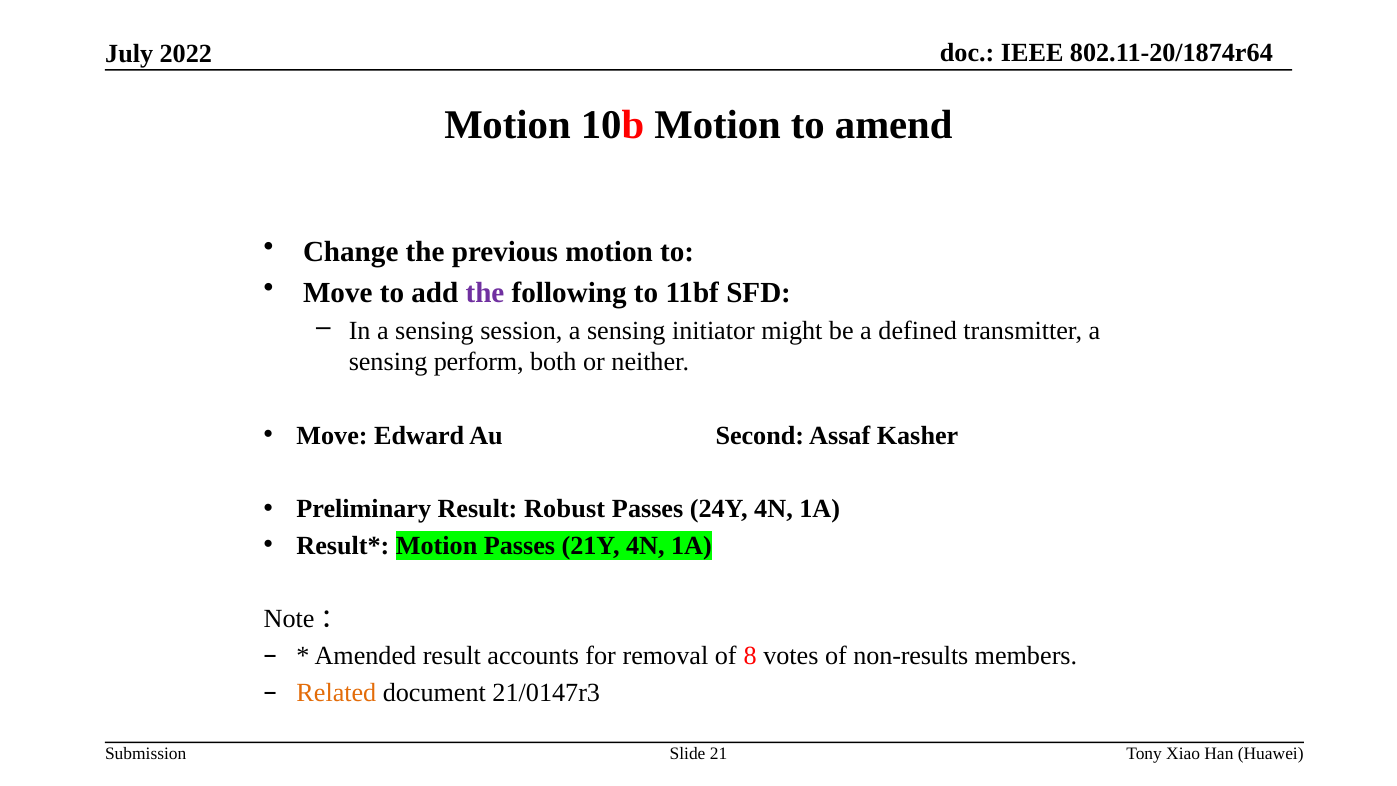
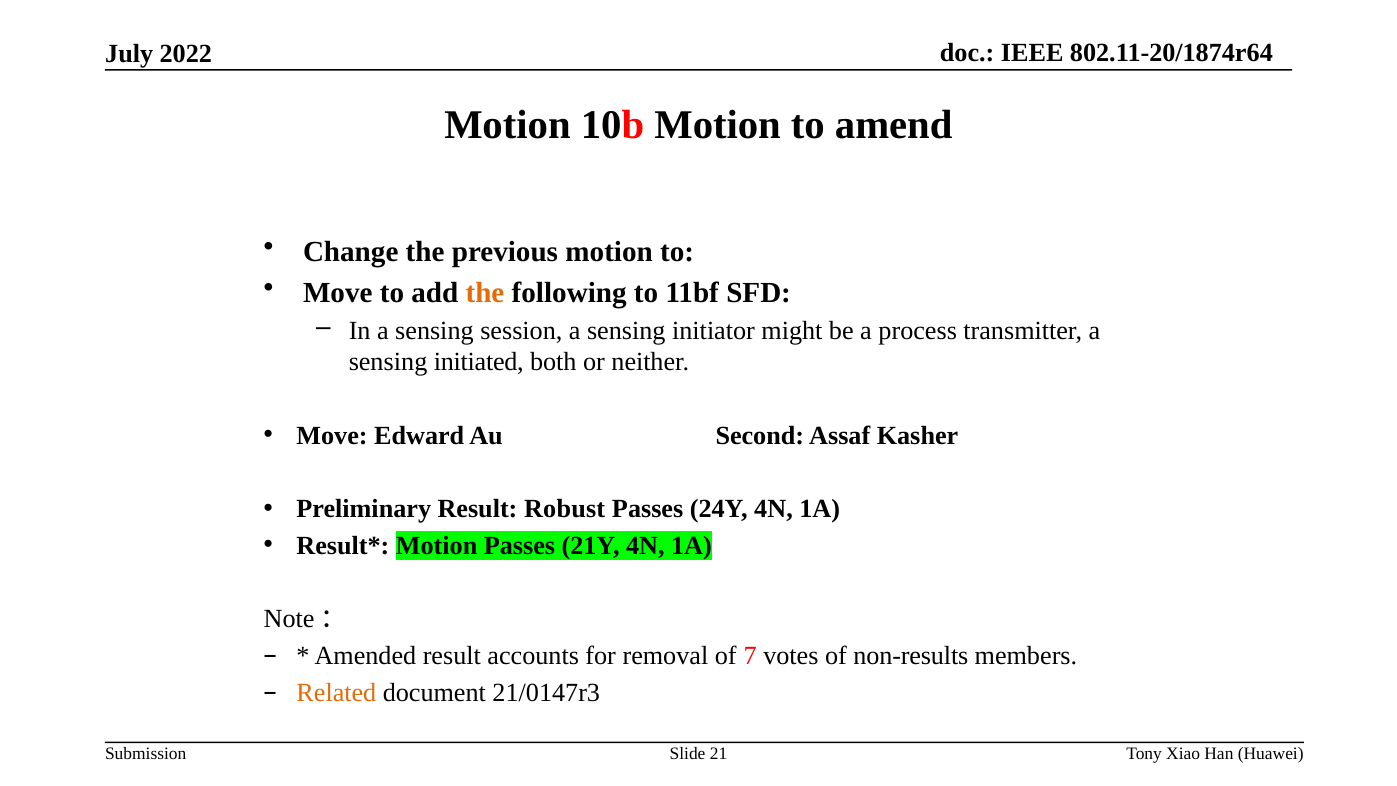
the at (485, 293) colour: purple -> orange
defined: defined -> process
perform: perform -> initiated
8: 8 -> 7
